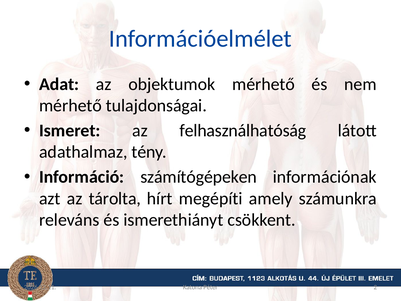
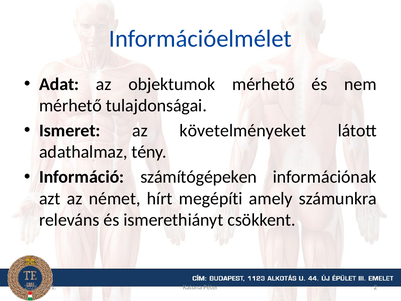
felhasználhatóság: felhasználhatóság -> követelményeket
tárolta: tárolta -> német
